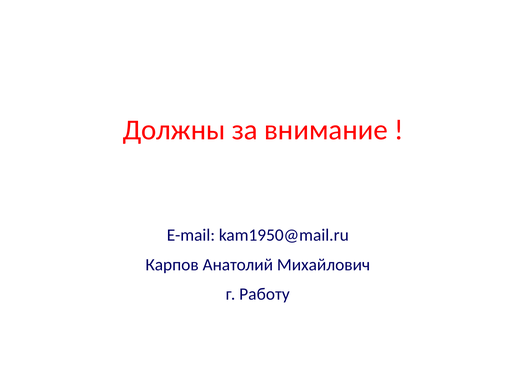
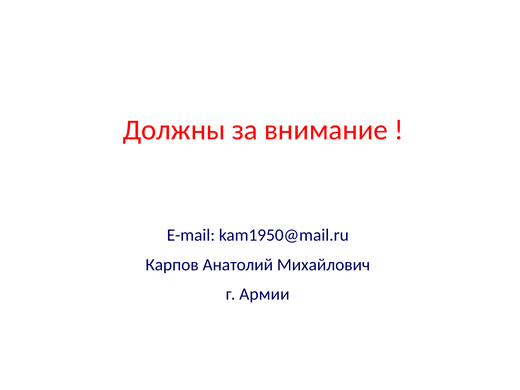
Работу: Работу -> Армии
